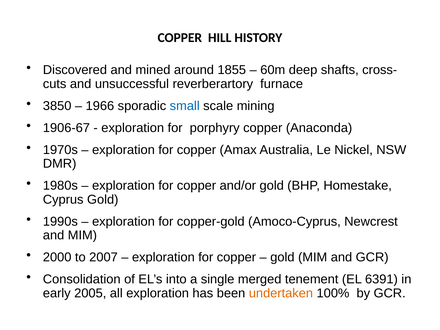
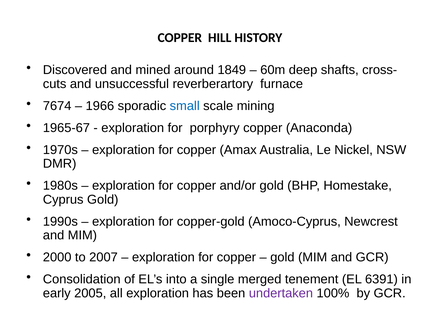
1855: 1855 -> 1849
3850: 3850 -> 7674
1906-67: 1906-67 -> 1965-67
undertaken colour: orange -> purple
